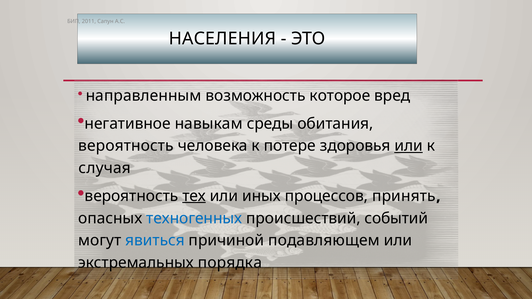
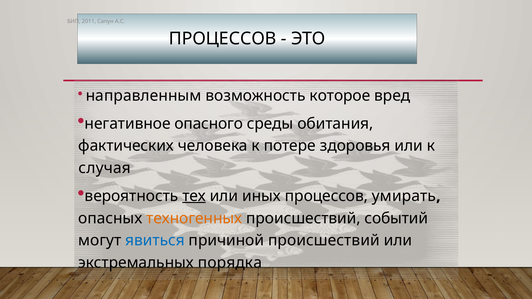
НАСЕЛЕНИЯ at (222, 39): НАСЕЛЕНИЯ -> ПРОЦЕССОВ
навыкам: навыкам -> опасного
вероятность at (126, 146): вероятность -> фактических
или at (409, 146) underline: present -> none
принять: принять -> умирать
техногенных colour: blue -> orange
причиной подавляющем: подавляющем -> происшествий
